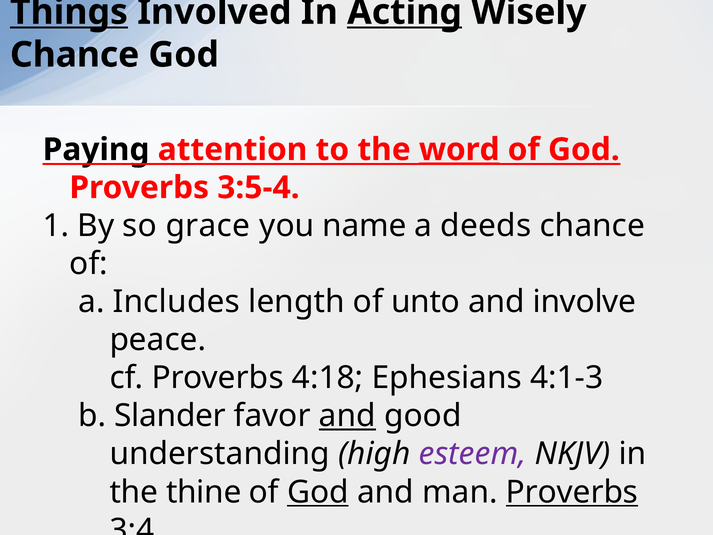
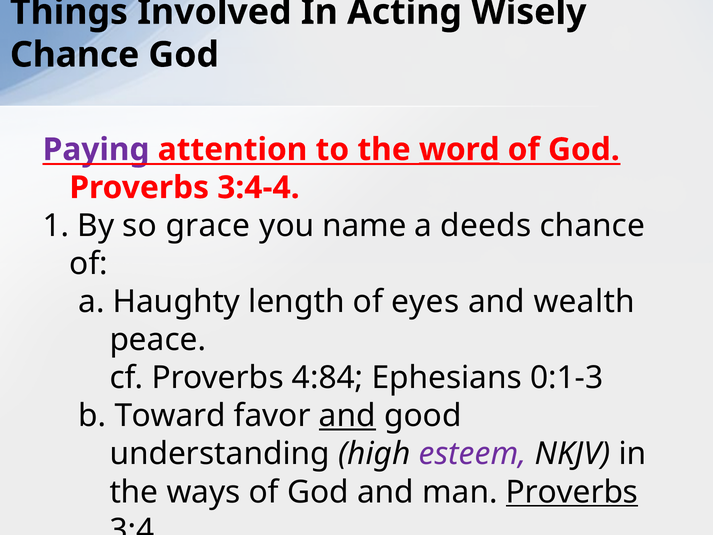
Things underline: present -> none
Acting underline: present -> none
Paying colour: black -> purple
3:5-4: 3:5-4 -> 3:4-4
Includes: Includes -> Haughty
unto: unto -> eyes
involve: involve -> wealth
4:18: 4:18 -> 4:84
4:1-3: 4:1-3 -> 0:1-3
Slander: Slander -> Toward
thine: thine -> ways
God at (318, 492) underline: present -> none
